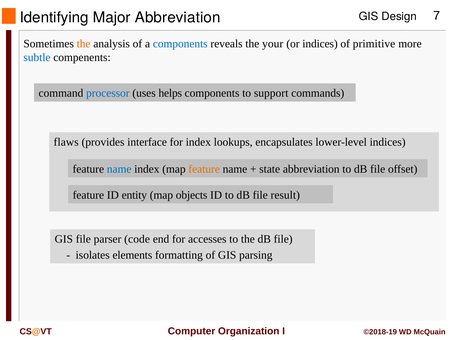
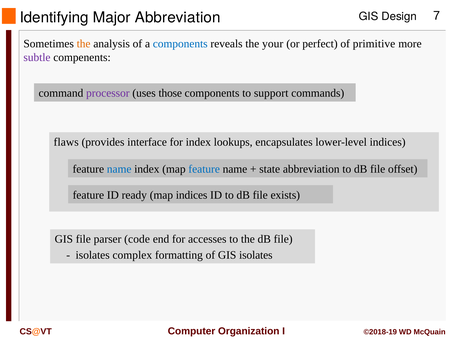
or indices: indices -> perfect
subtle colour: blue -> purple
processor colour: blue -> purple
helps: helps -> those
feature at (204, 169) colour: orange -> blue
entity: entity -> ready
map objects: objects -> indices
result: result -> exists
elements: elements -> complex
GIS parsing: parsing -> isolates
